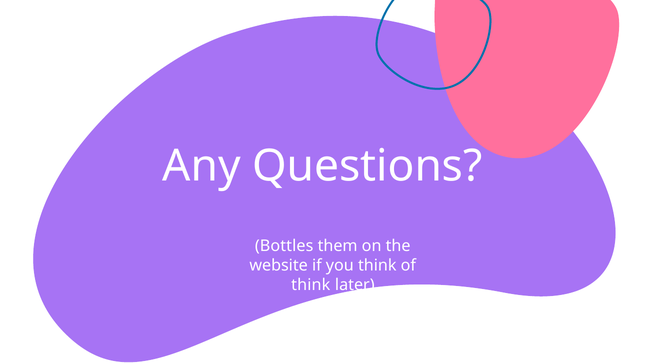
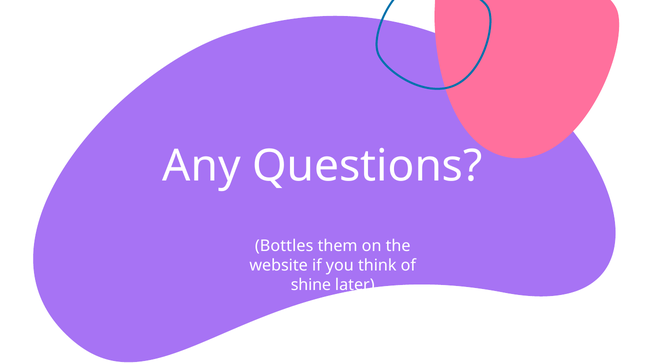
think at (311, 285): think -> shine
